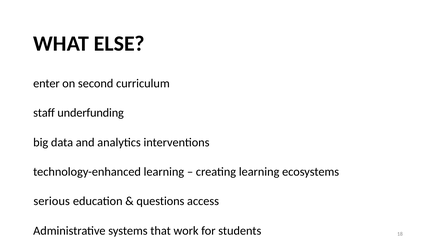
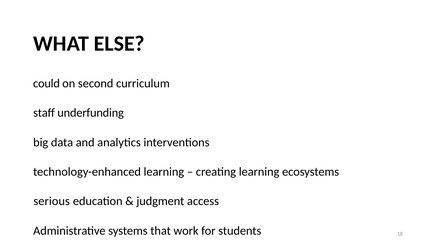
enter: enter -> could
questions: questions -> judgment
